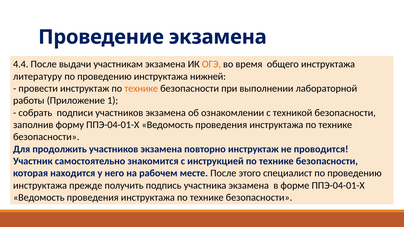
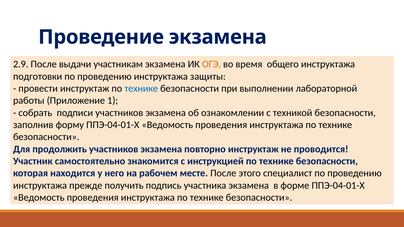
4.4: 4.4 -> 2.9
литературу: литературу -> подготовки
нижней: нижней -> защиты
технике at (141, 89) colour: orange -> blue
